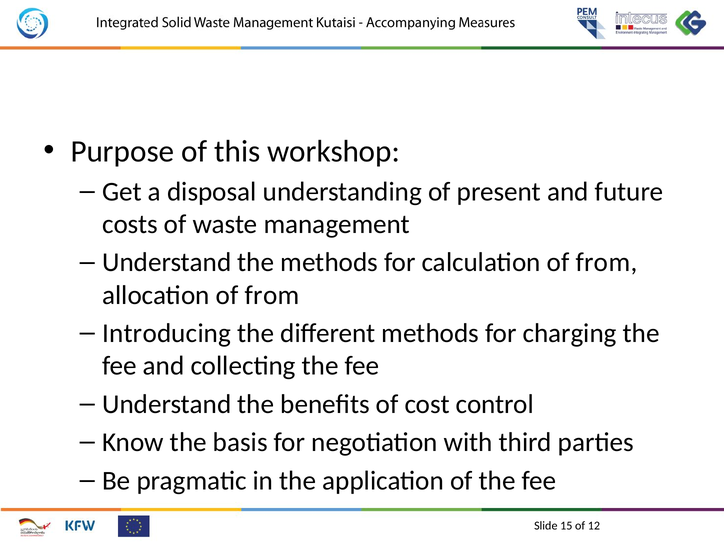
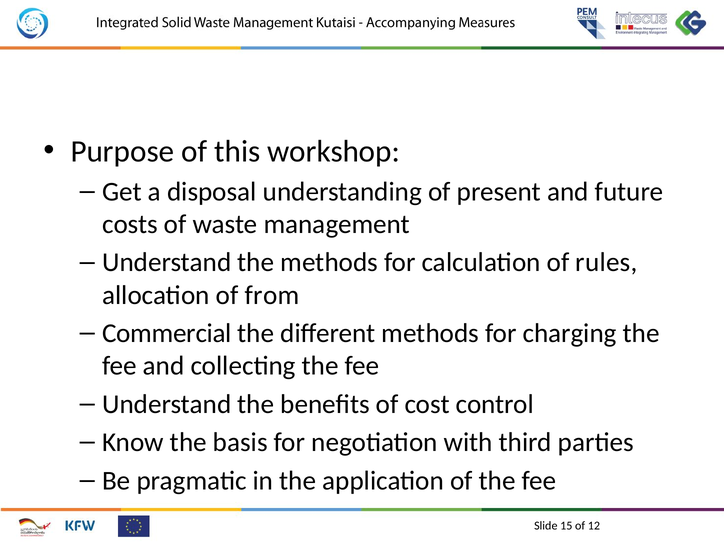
calculation of from: from -> rules
Introducing: Introducing -> Commercial
